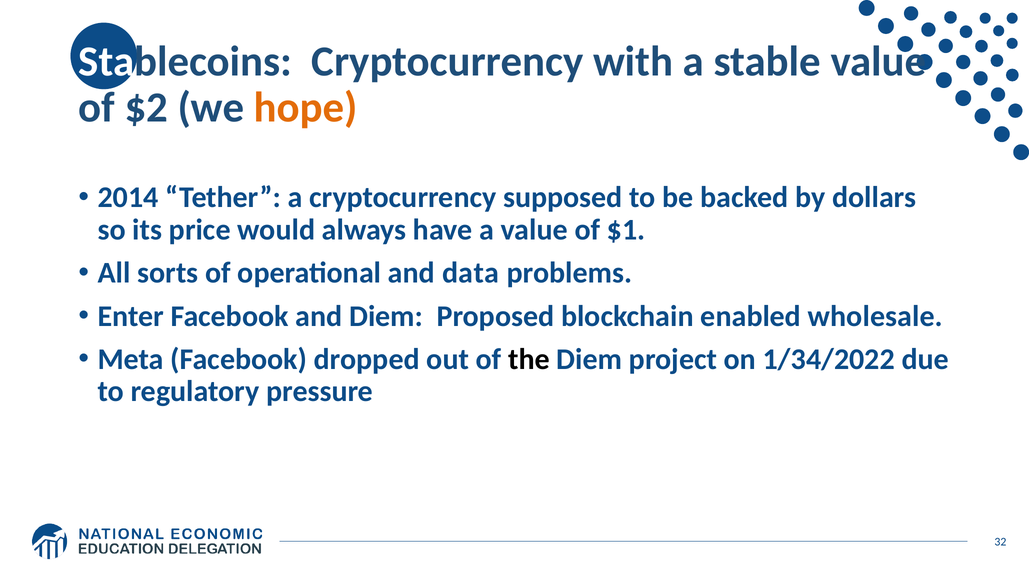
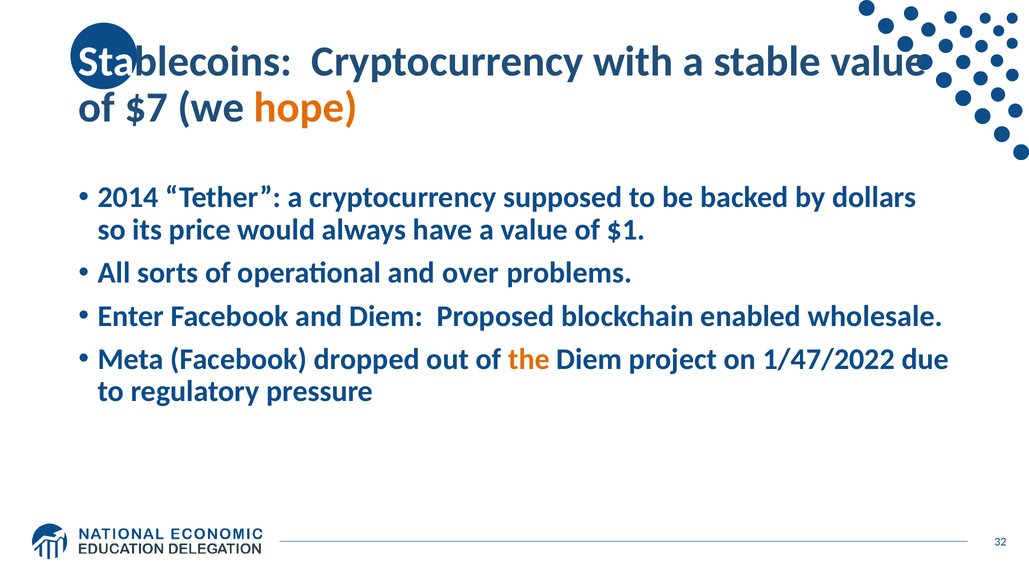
$2: $2 -> $7
data: data -> over
the colour: black -> orange
1/34/2022: 1/34/2022 -> 1/47/2022
